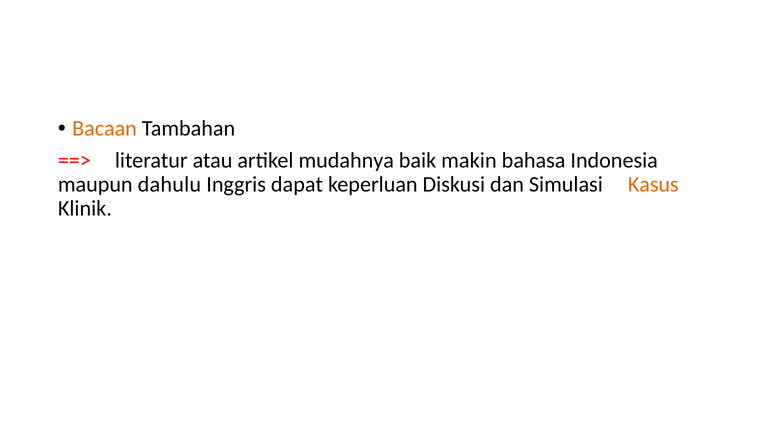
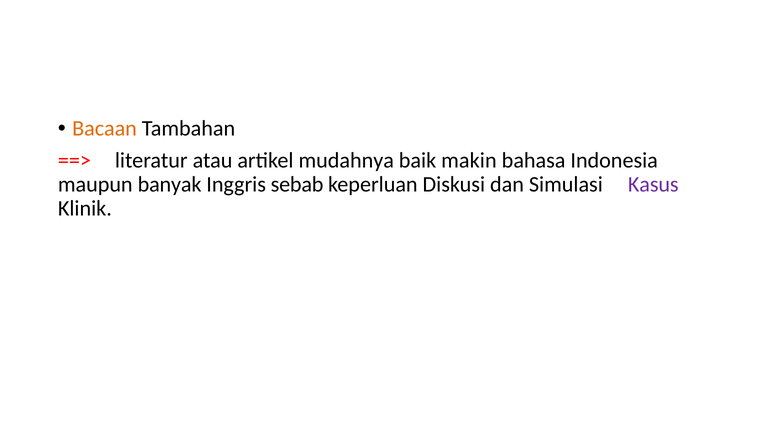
dahulu: dahulu -> banyak
dapat: dapat -> sebab
Kasus colour: orange -> purple
